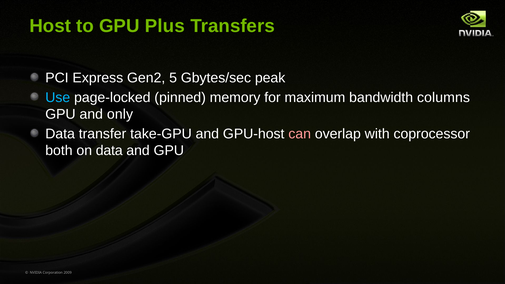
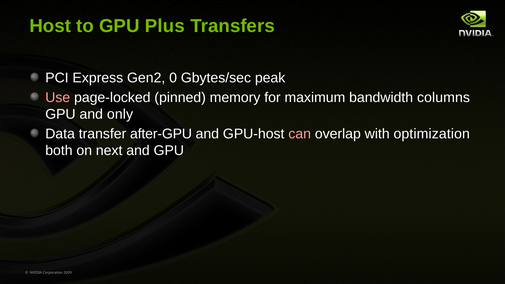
5: 5 -> 0
Use colour: light blue -> pink
take-GPU: take-GPU -> after-GPU
coprocessor: coprocessor -> optimization
on data: data -> next
